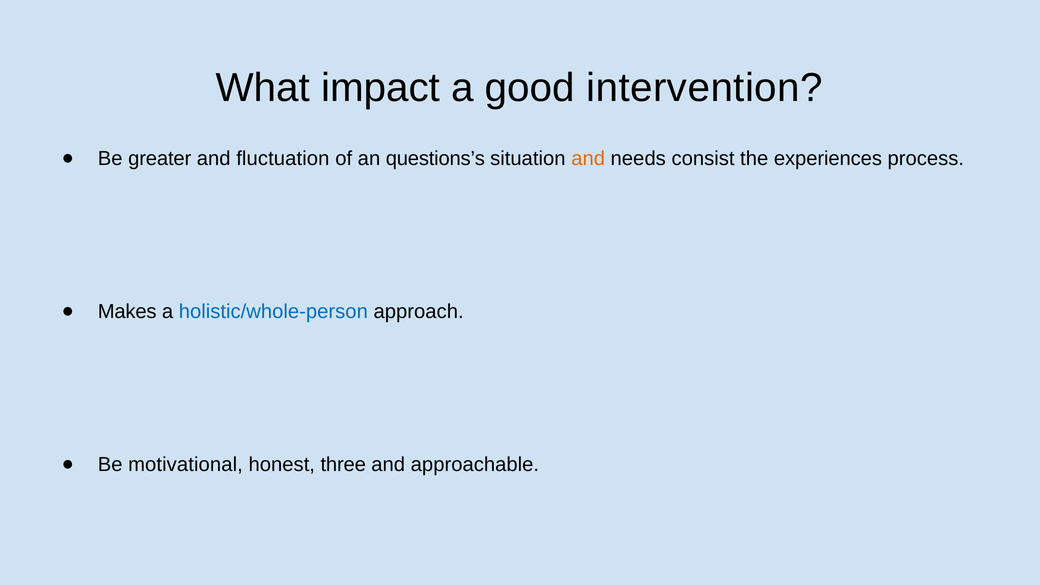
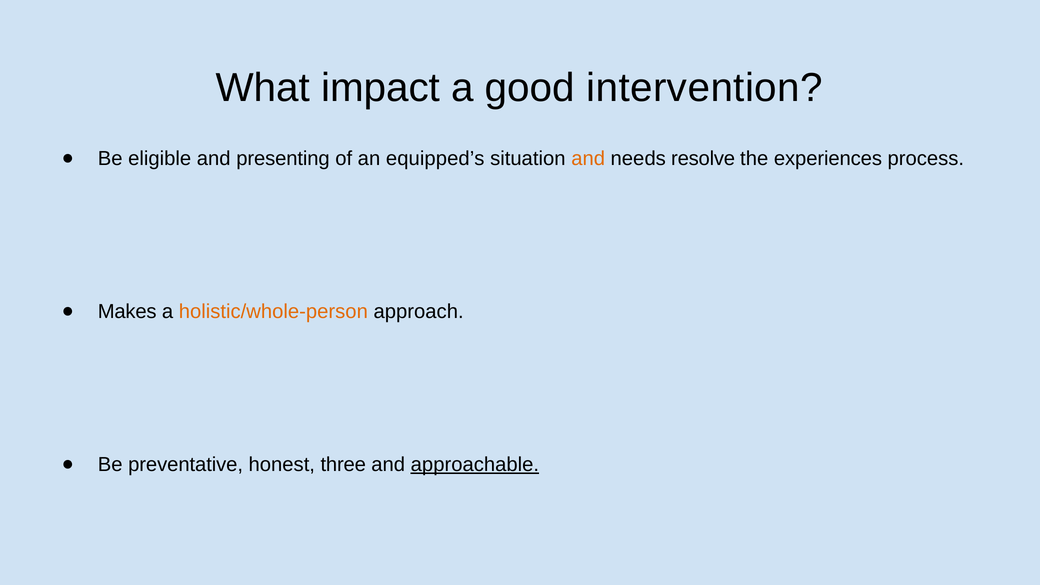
greater: greater -> eligible
fluctuation: fluctuation -> presenting
questions’s: questions’s -> equipped’s
consist: consist -> resolve
holistic/whole-person colour: blue -> orange
motivational: motivational -> preventative
approachable underline: none -> present
